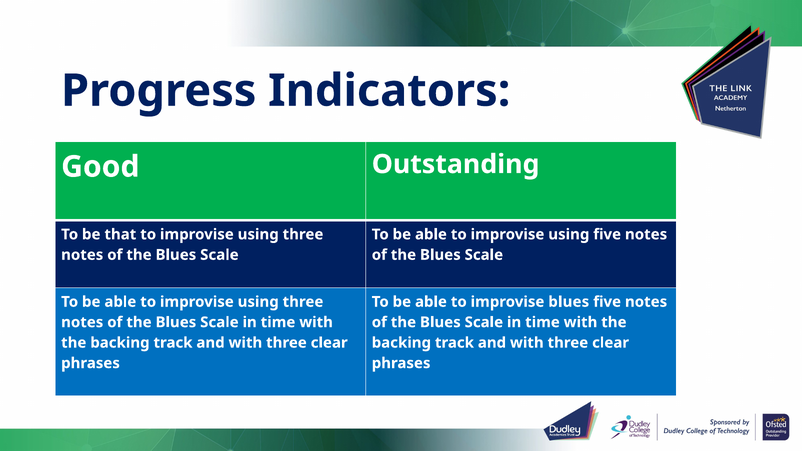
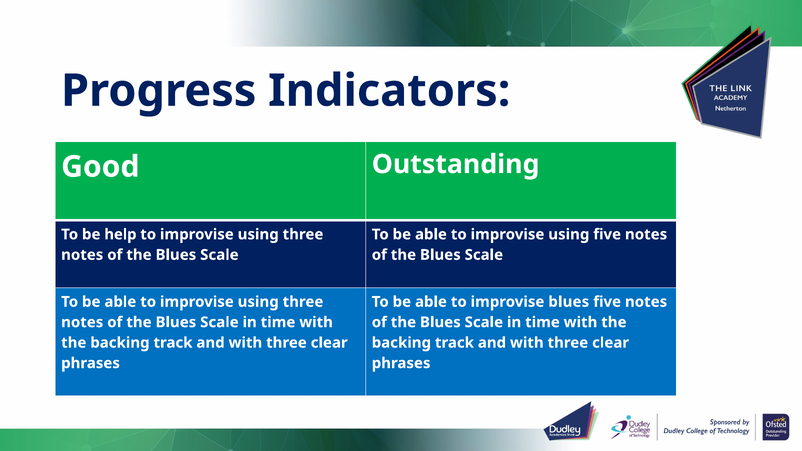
that: that -> help
